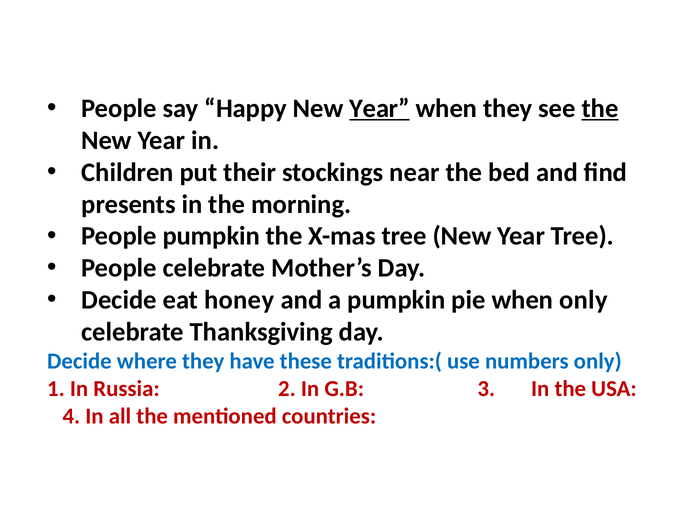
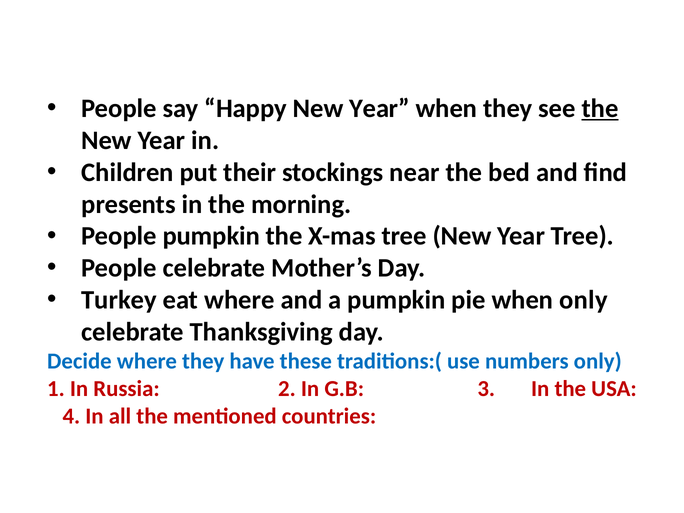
Year at (380, 108) underline: present -> none
Decide at (119, 300): Decide -> Turkey
eat honey: honey -> where
